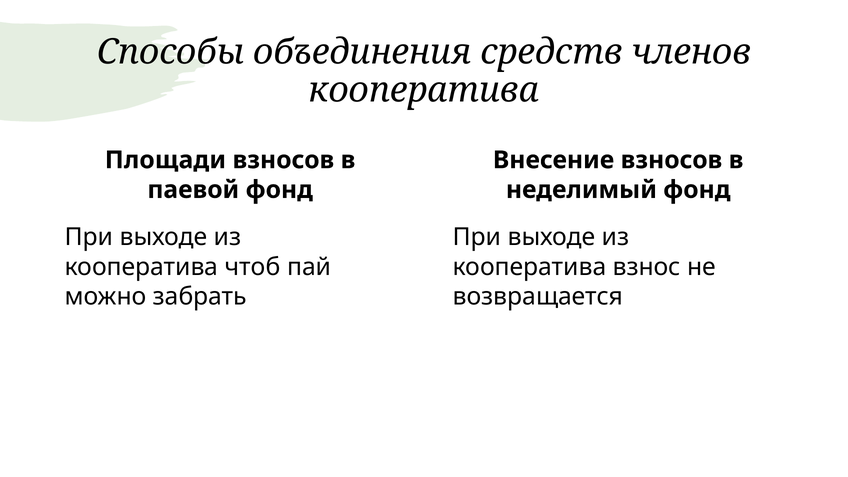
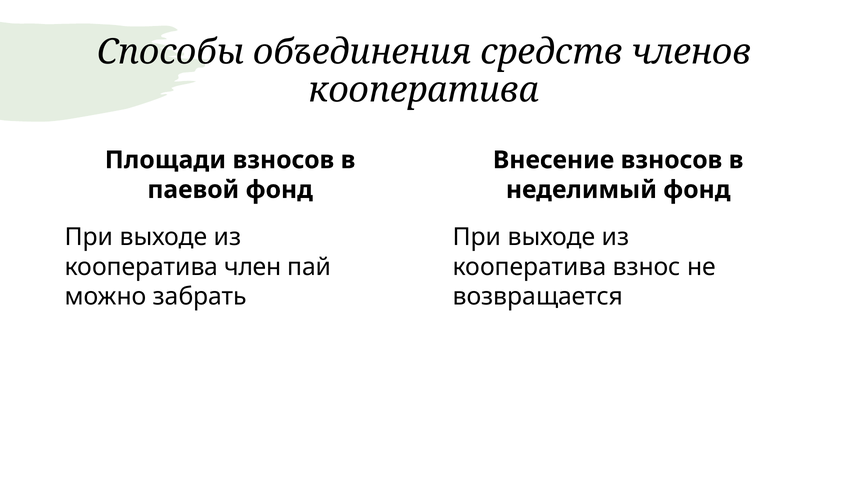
чтоб: чтоб -> член
